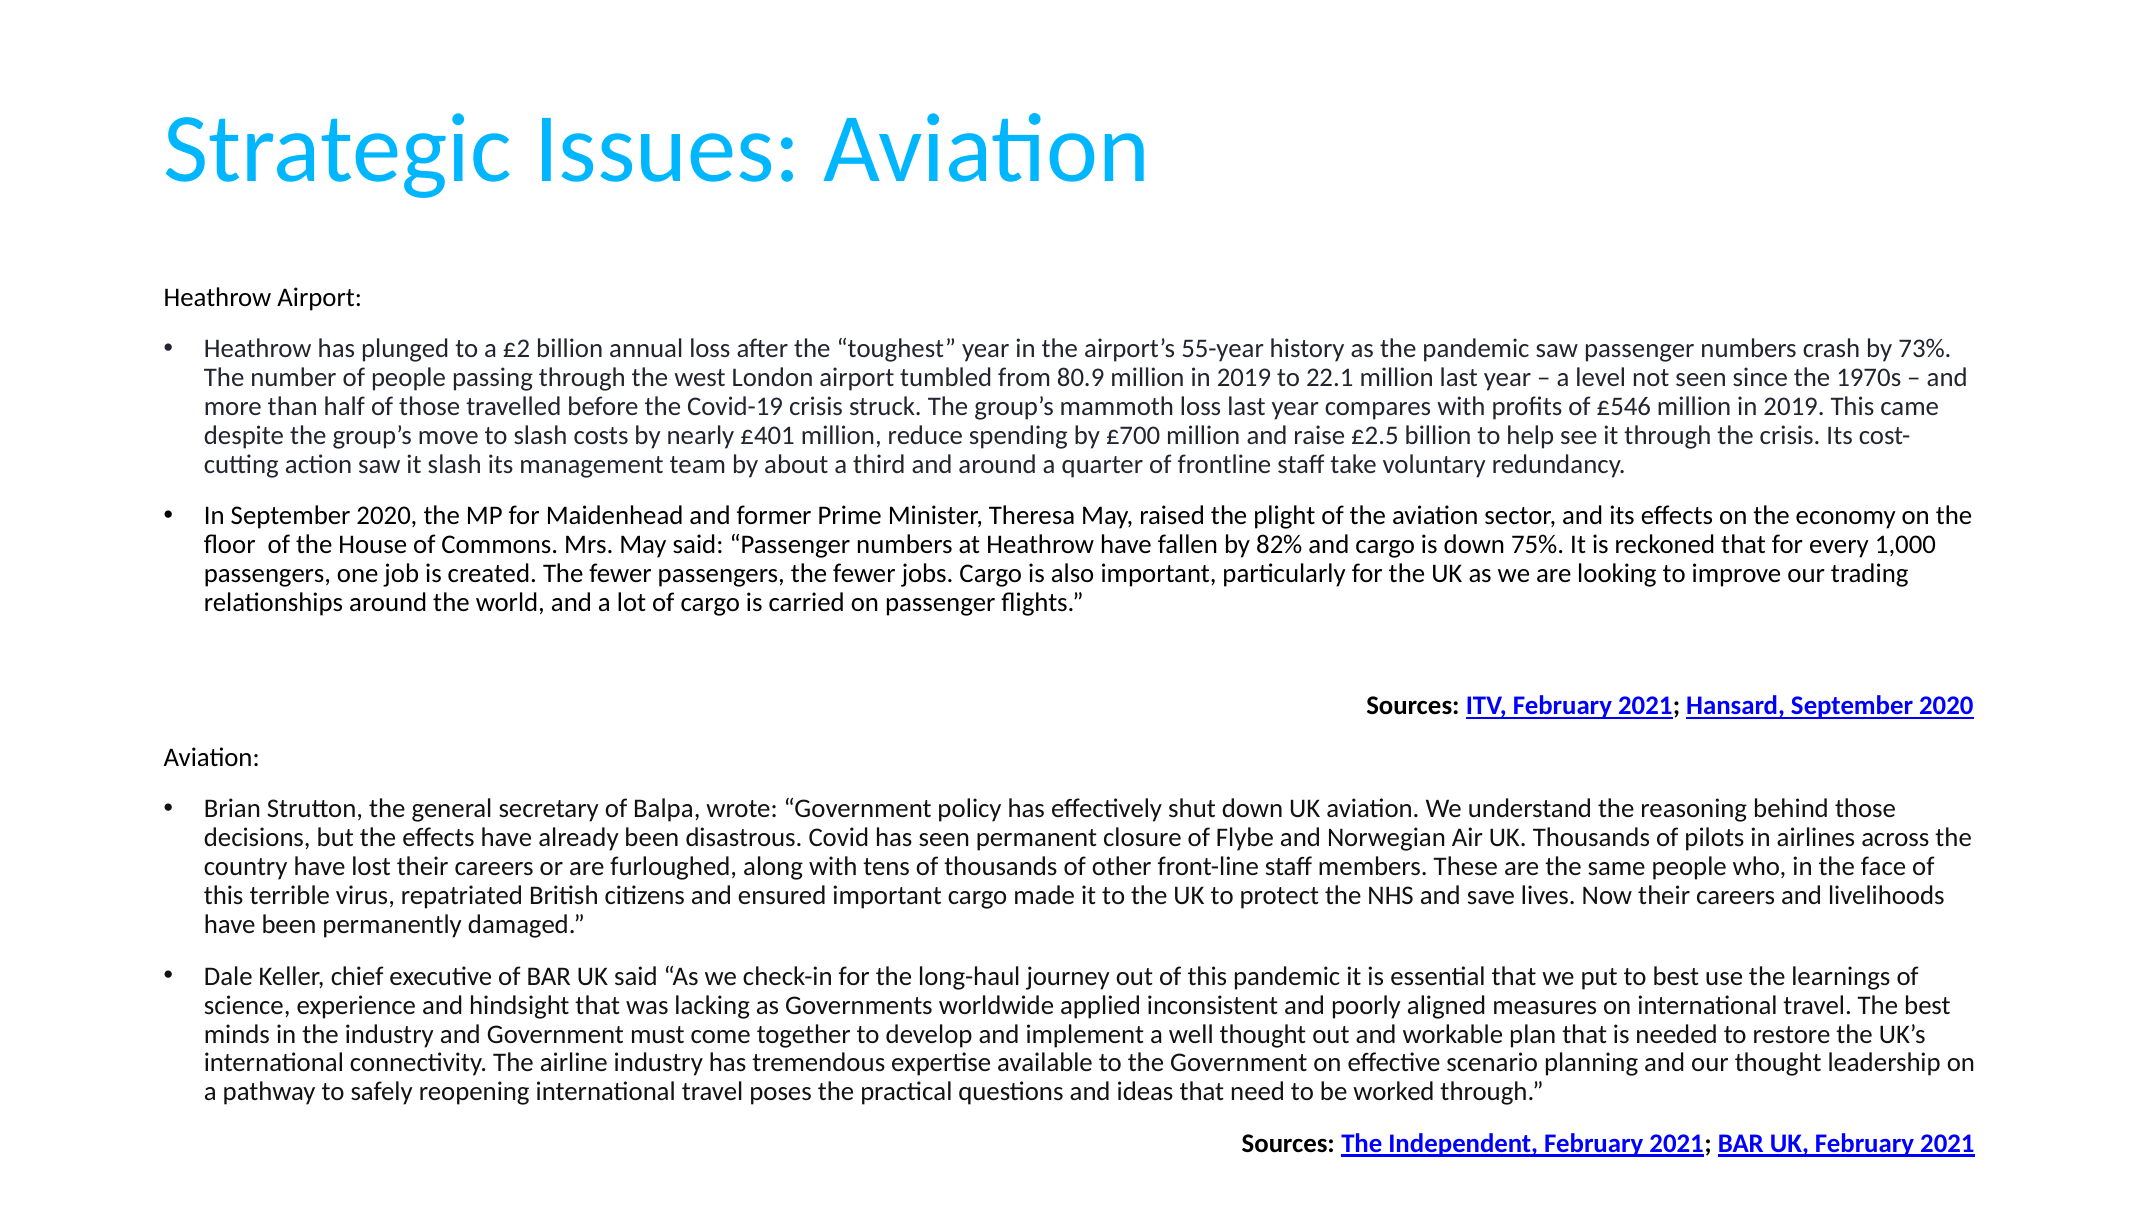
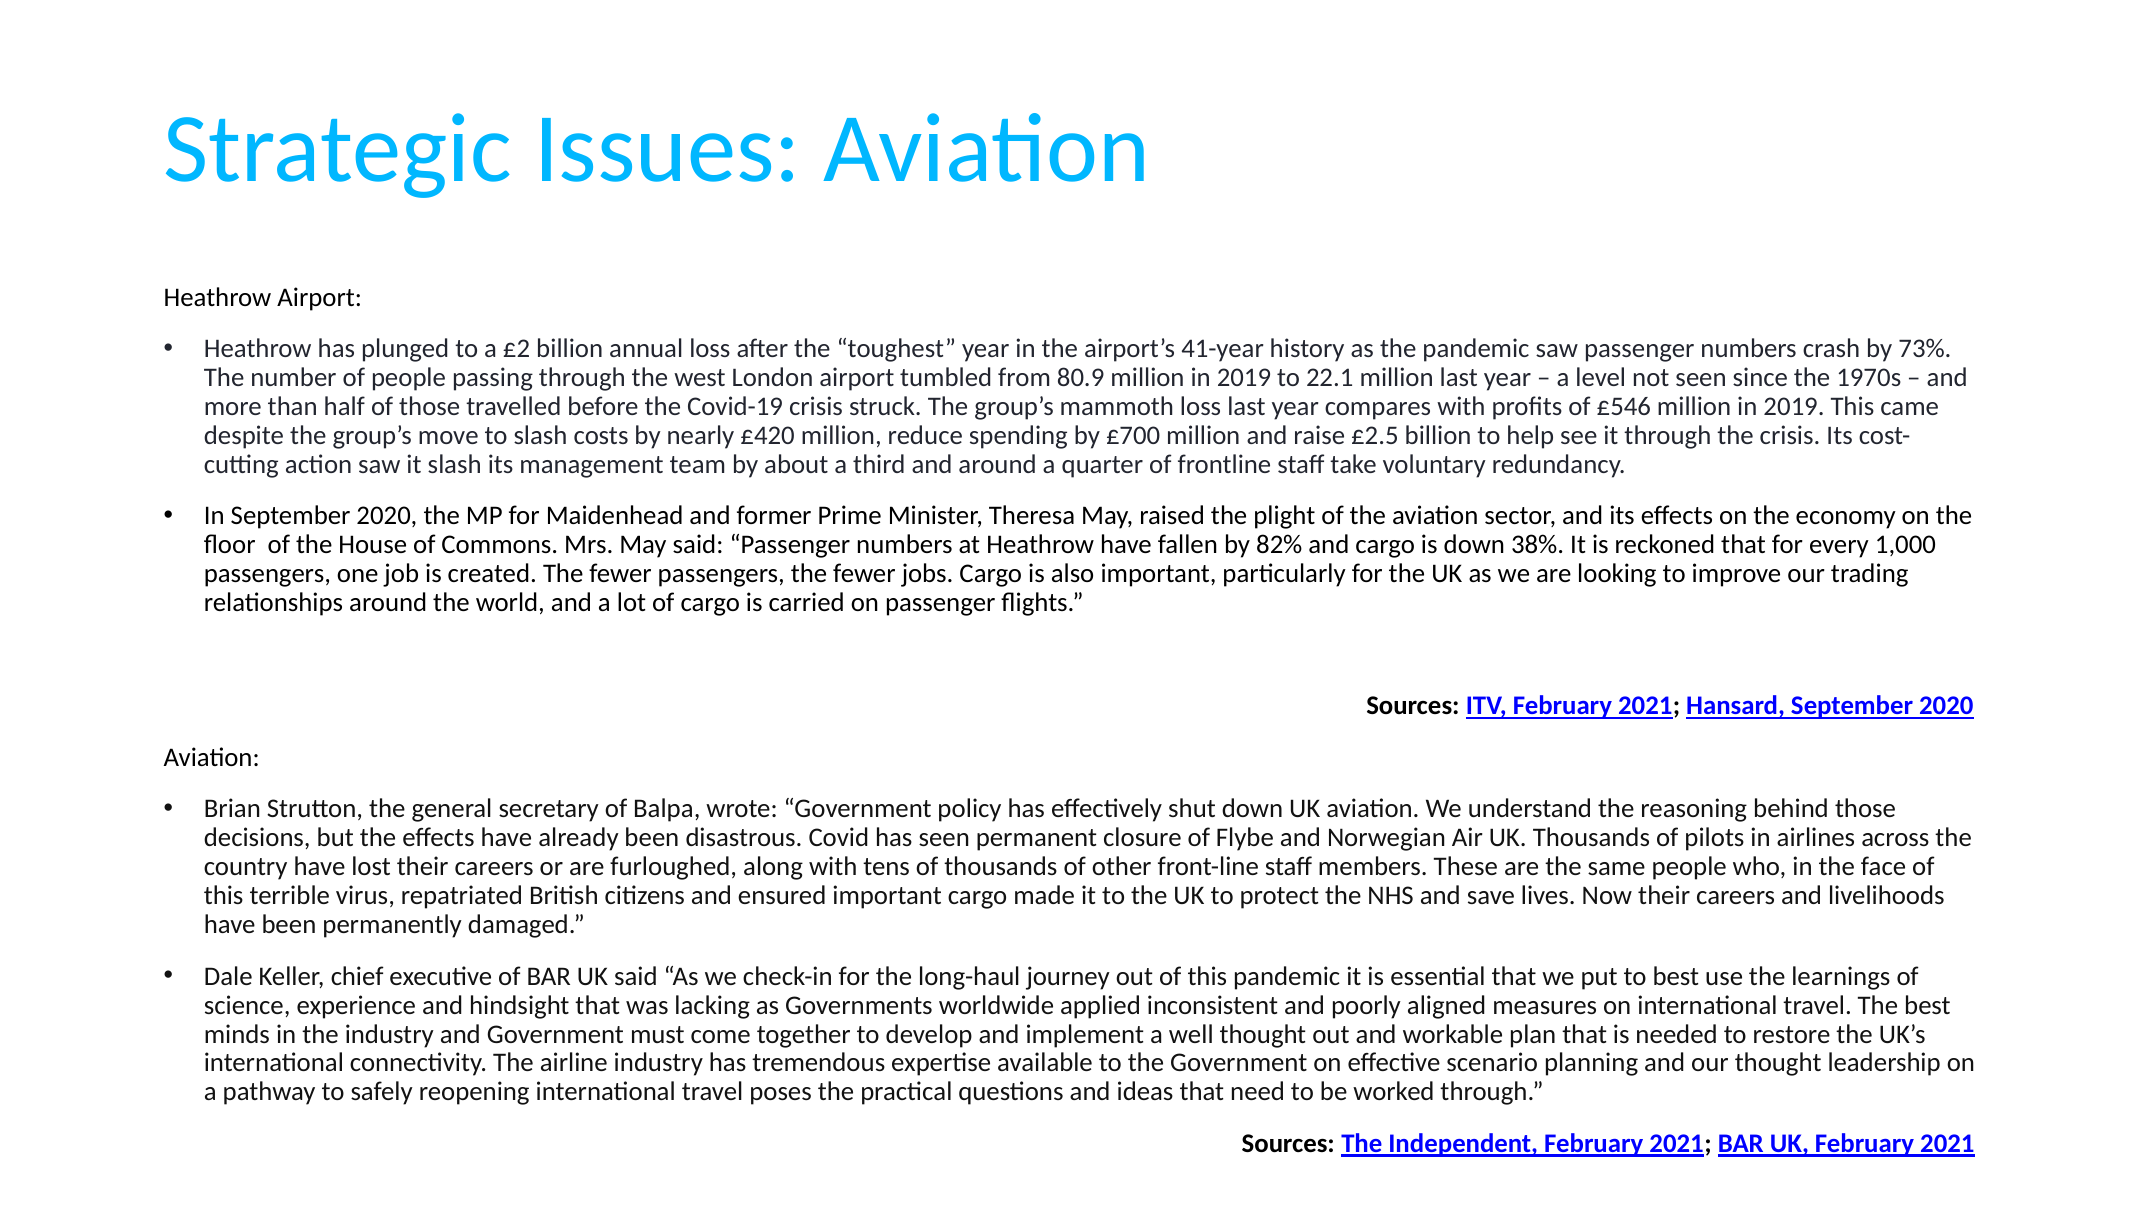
55-year: 55-year -> 41-year
£401: £401 -> £420
75%: 75% -> 38%
